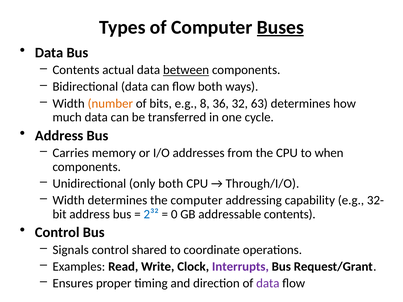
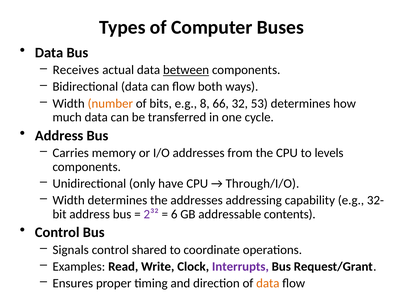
Buses underline: present -> none
Contents at (76, 70): Contents -> Receives
36: 36 -> 66
63: 63 -> 53
when: when -> levels
only both: both -> have
the computer: computer -> addresses
2³² colour: blue -> purple
0: 0 -> 6
data at (268, 283) colour: purple -> orange
